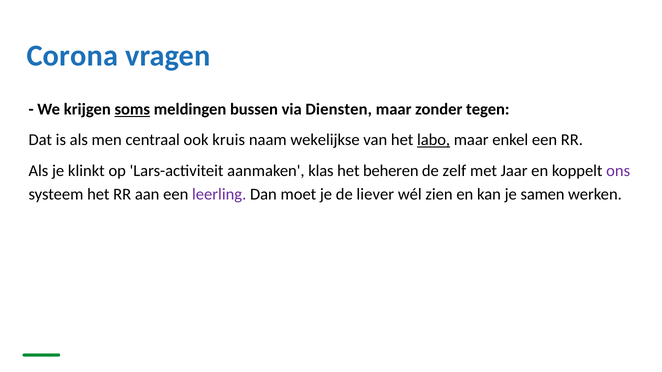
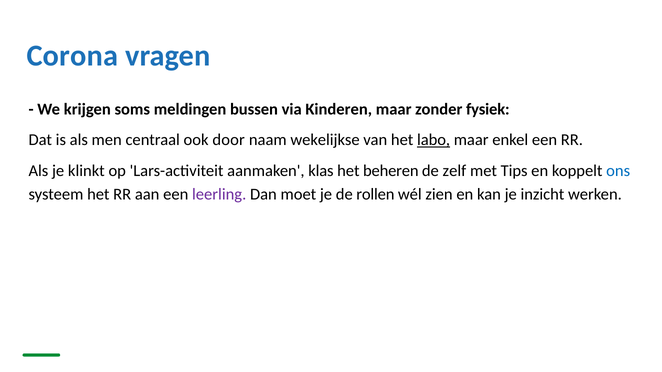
soms underline: present -> none
Diensten: Diensten -> Kinderen
tegen: tegen -> fysiek
kruis: kruis -> door
Jaar: Jaar -> Tips
ons colour: purple -> blue
liever: liever -> rollen
samen: samen -> inzicht
